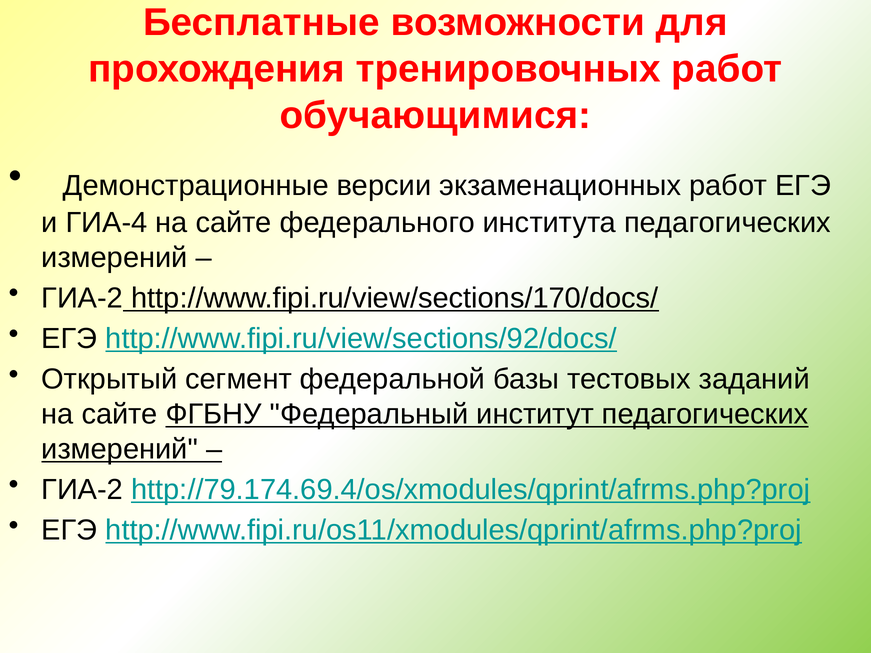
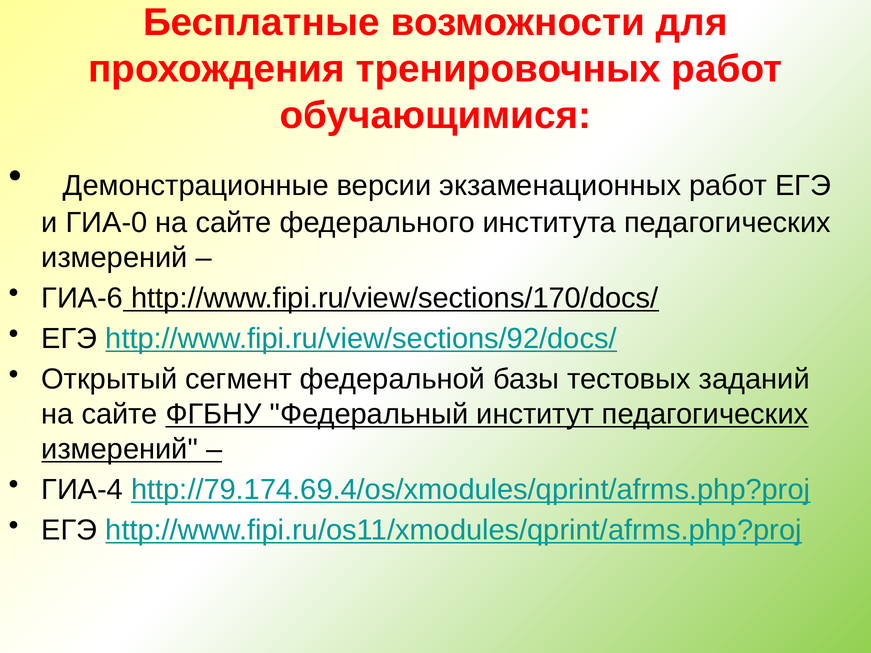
ГИА-4: ГИА-4 -> ГИА-0
ГИА-2 at (82, 298): ГИА-2 -> ГИА-6
ГИА-2 at (82, 490): ГИА-2 -> ГИА-4
